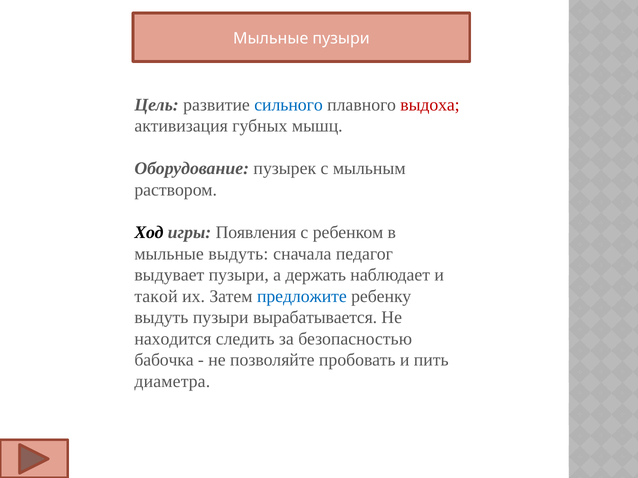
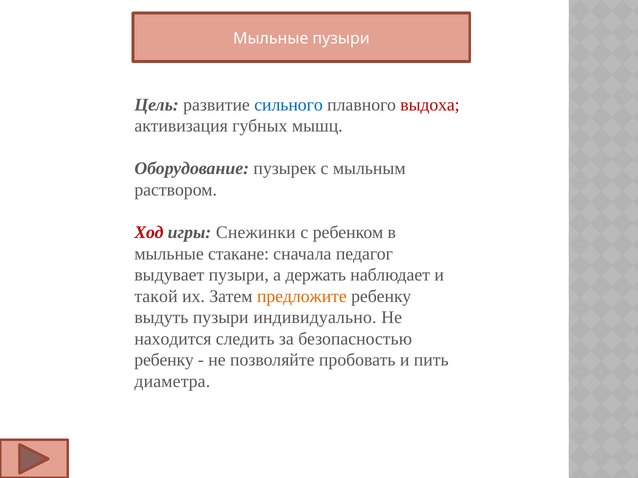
Ход colour: black -> red
Появления: Появления -> Снежинки
мыльные выдуть: выдуть -> стакане
предложите colour: blue -> orange
вырабатывается: вырабатывается -> индивидуально
бабочка at (164, 360): бабочка -> ребенку
